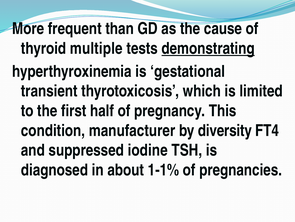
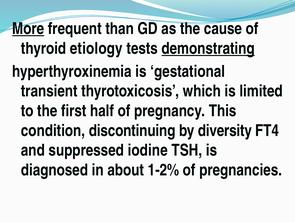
More underline: none -> present
multiple: multiple -> etiology
manufacturer: manufacturer -> discontinuing
1-1%: 1-1% -> 1-2%
